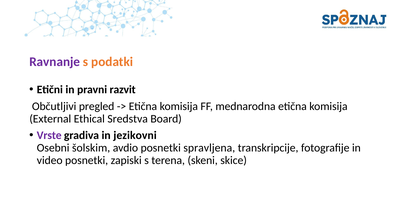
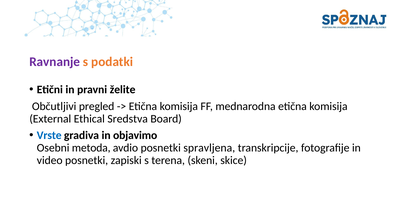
razvit: razvit -> želite
Vrste colour: purple -> blue
jezikovni: jezikovni -> objavimo
šolskim: šolskim -> metoda
